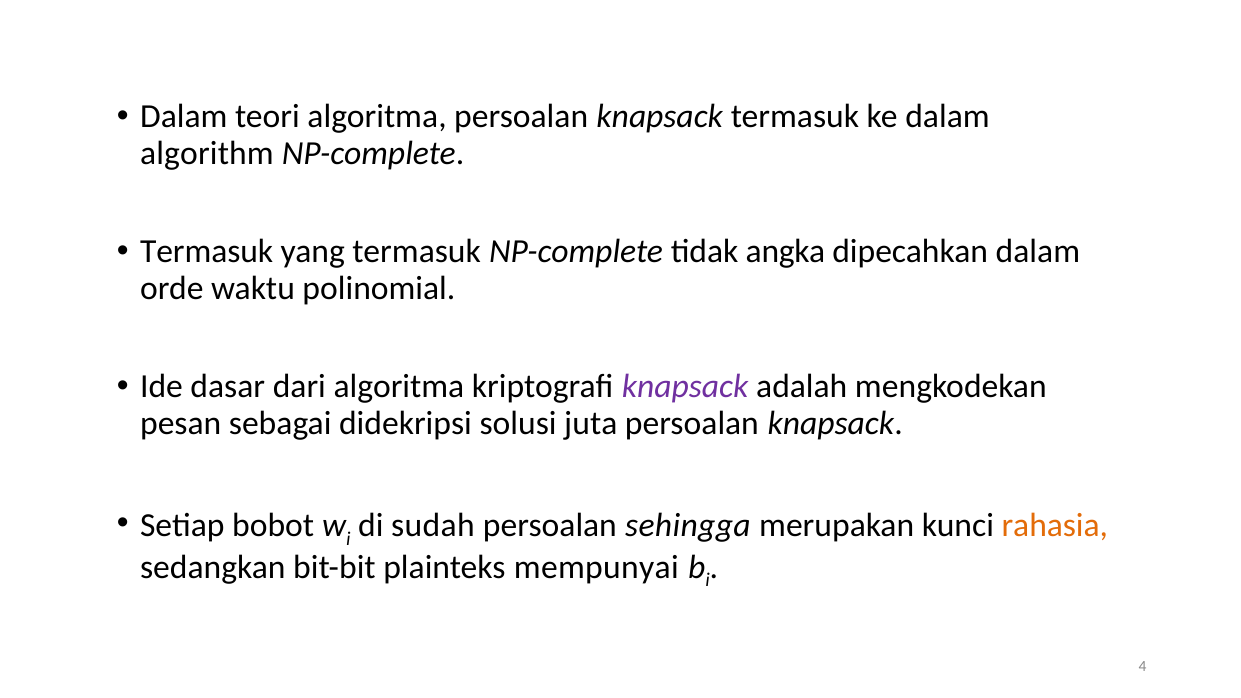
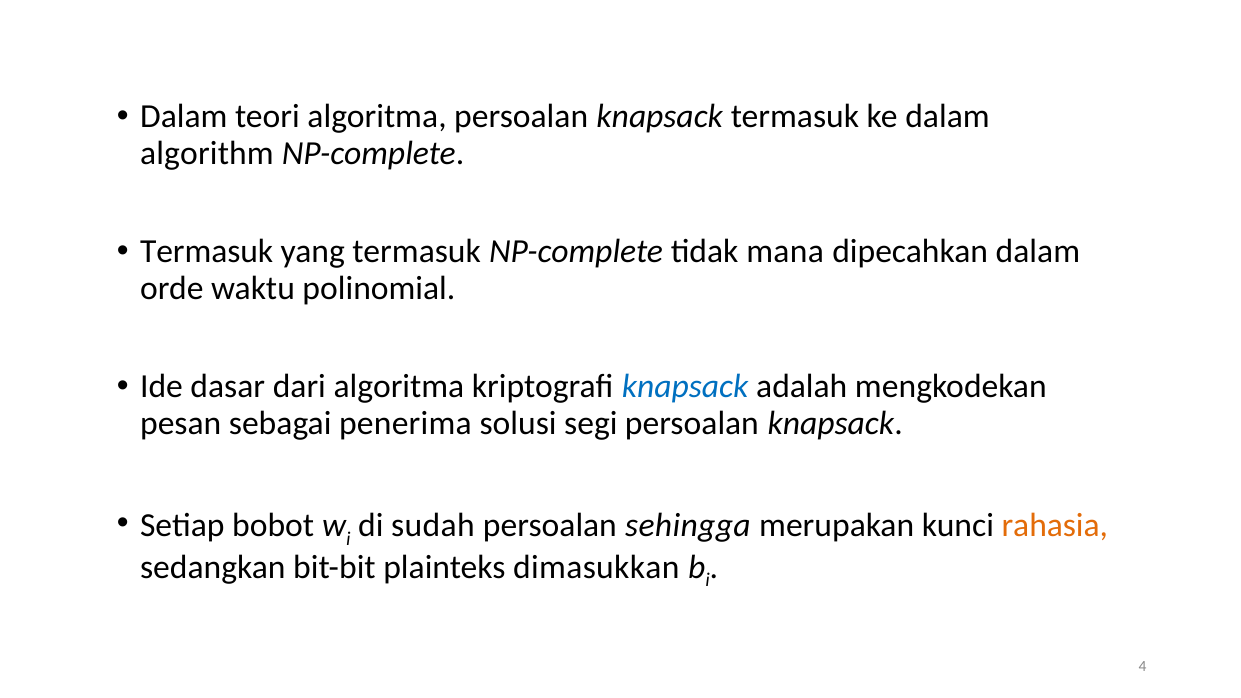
angka: angka -> mana
knapsack at (685, 387) colour: purple -> blue
didekripsi: didekripsi -> penerima
juta: juta -> segi
mempunyai: mempunyai -> dimasukkan
